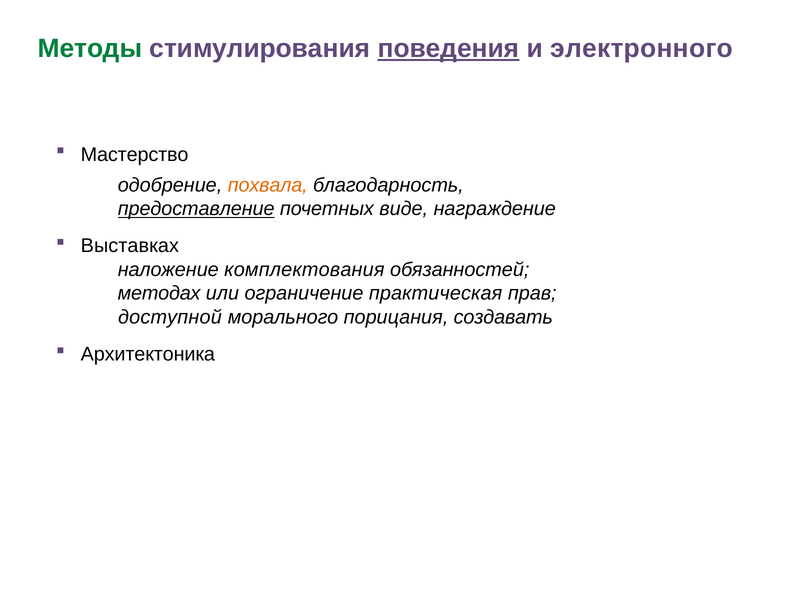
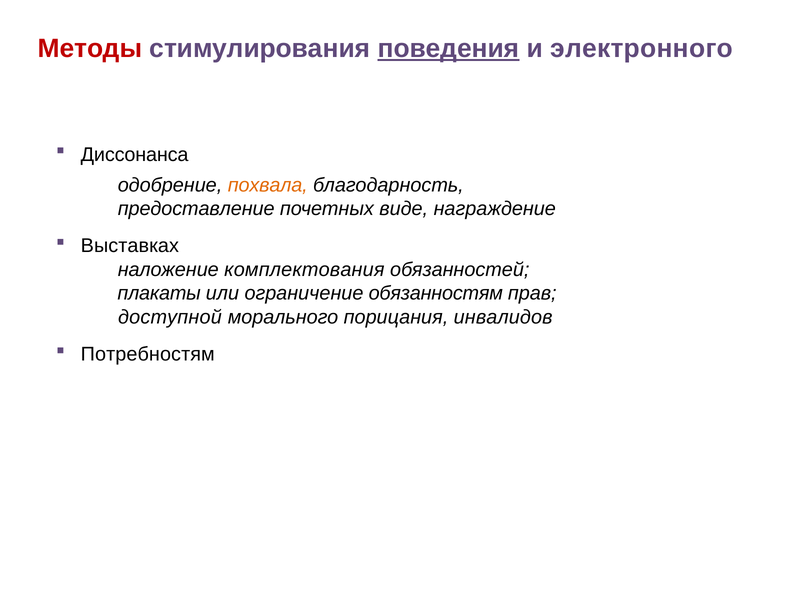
Методы colour: green -> red
Мастерство: Мастерство -> Диссонанса
предоставление underline: present -> none
методах: методах -> плакаты
практическая: практическая -> обязанностям
создавать: создавать -> инвалидов
Архитектоника: Архитектоника -> Потребностям
